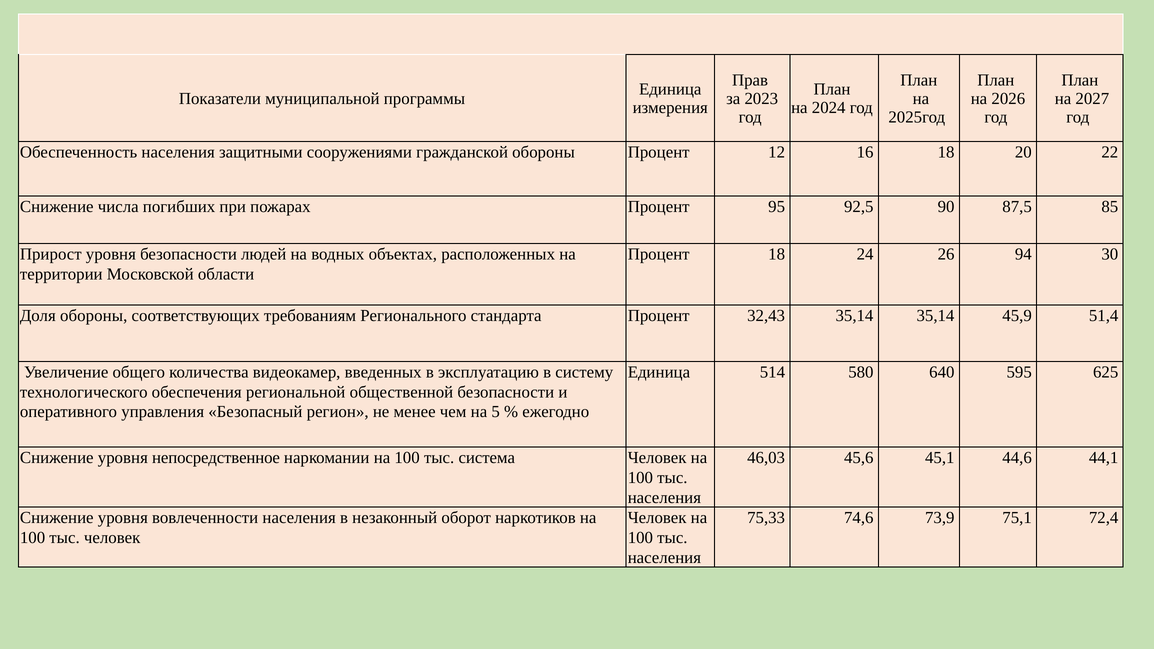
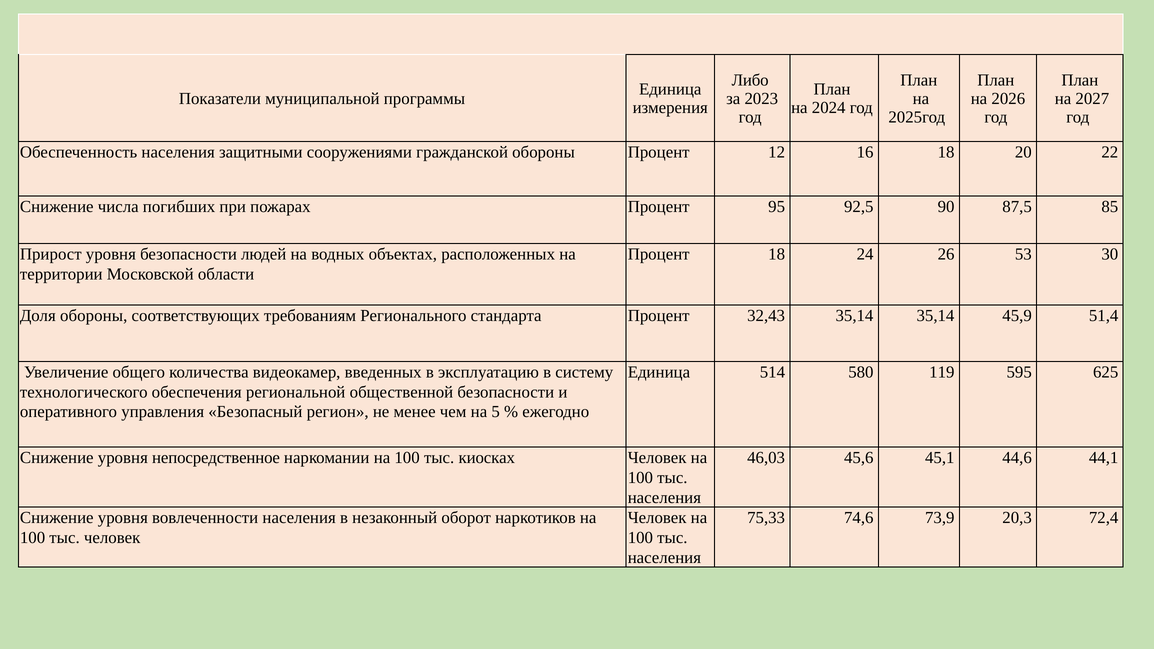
Прав: Прав -> Либо
94: 94 -> 53
640: 640 -> 119
система: система -> киосках
75,1: 75,1 -> 20,3
